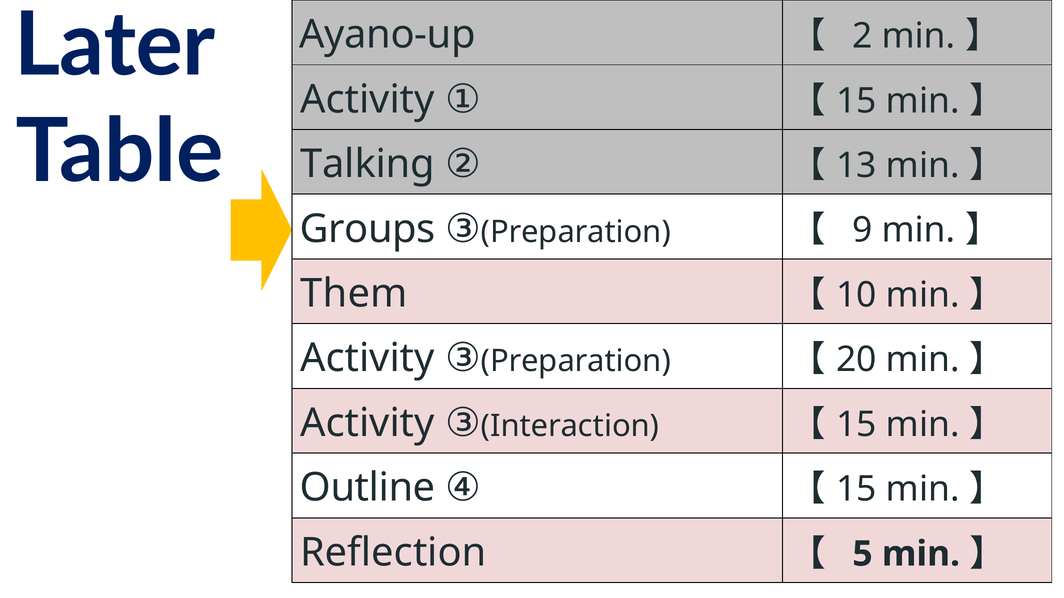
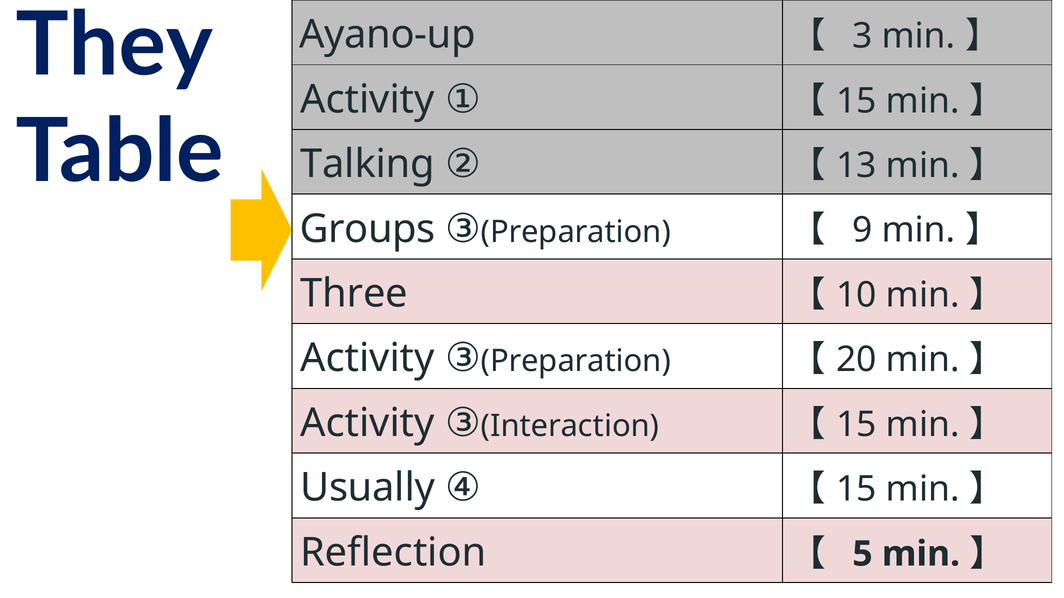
Later: Later -> They
2: 2 -> 3
Them: Them -> Three
Outline: Outline -> Usually
